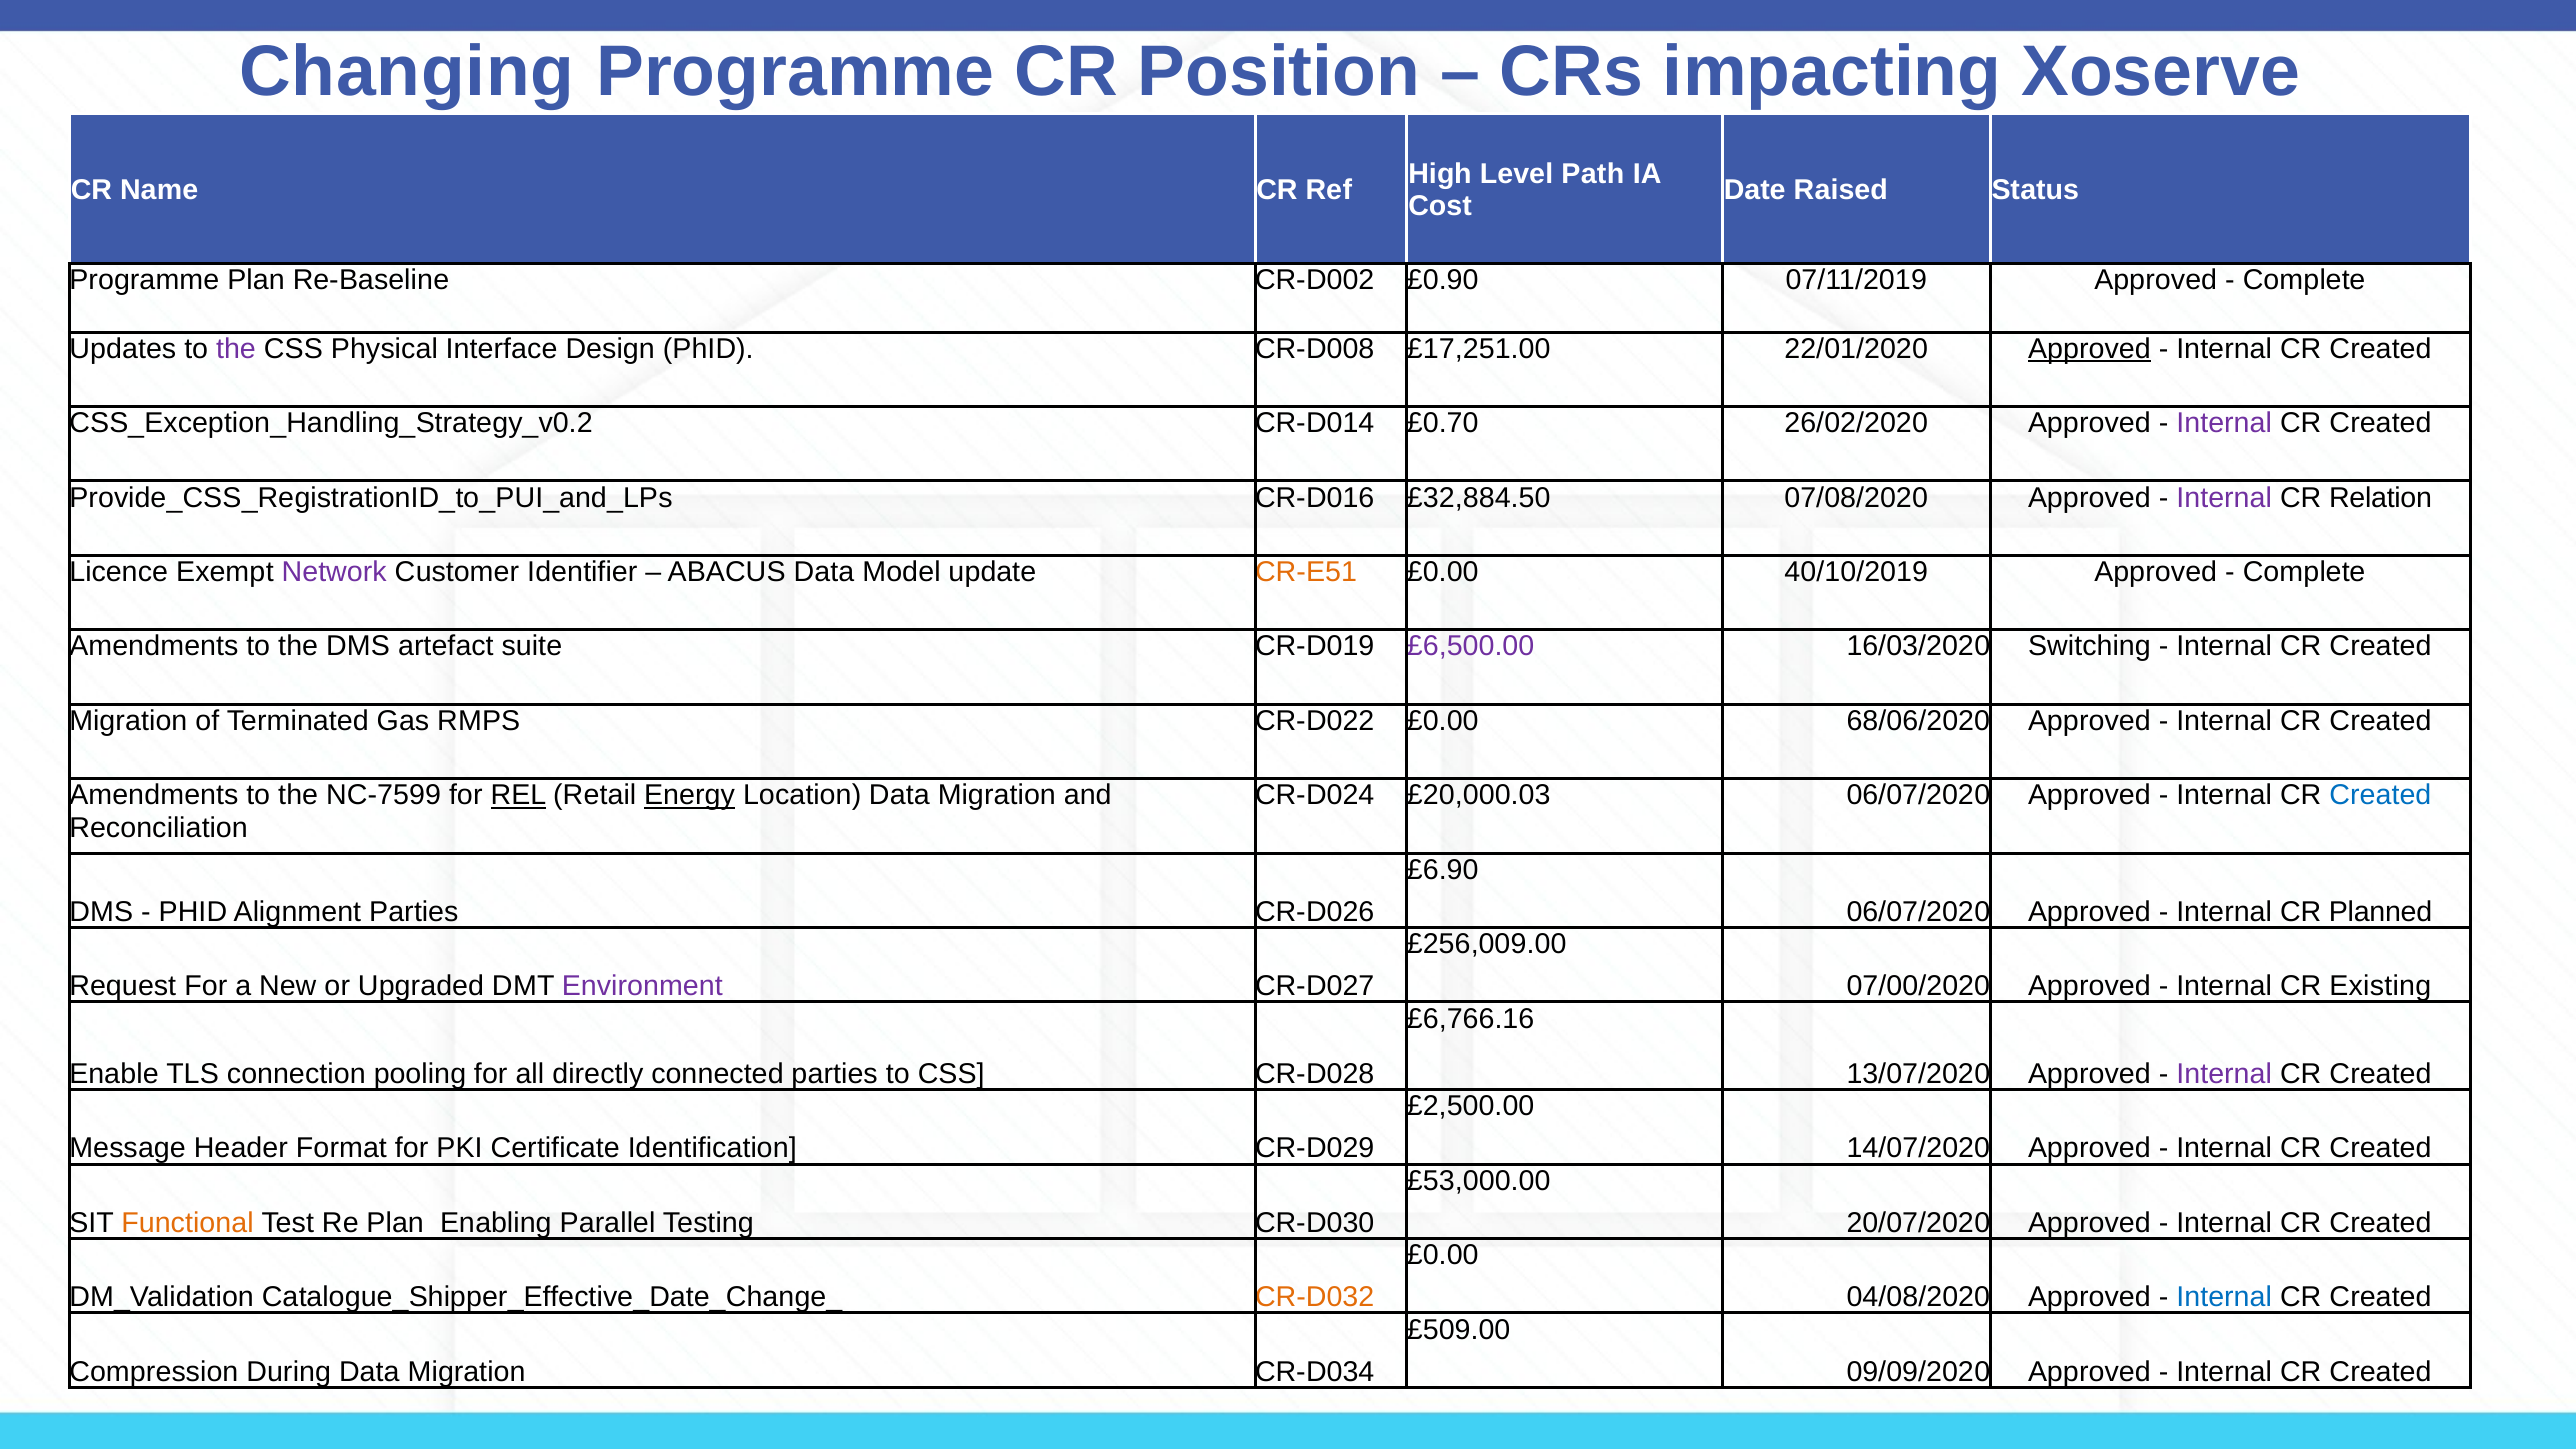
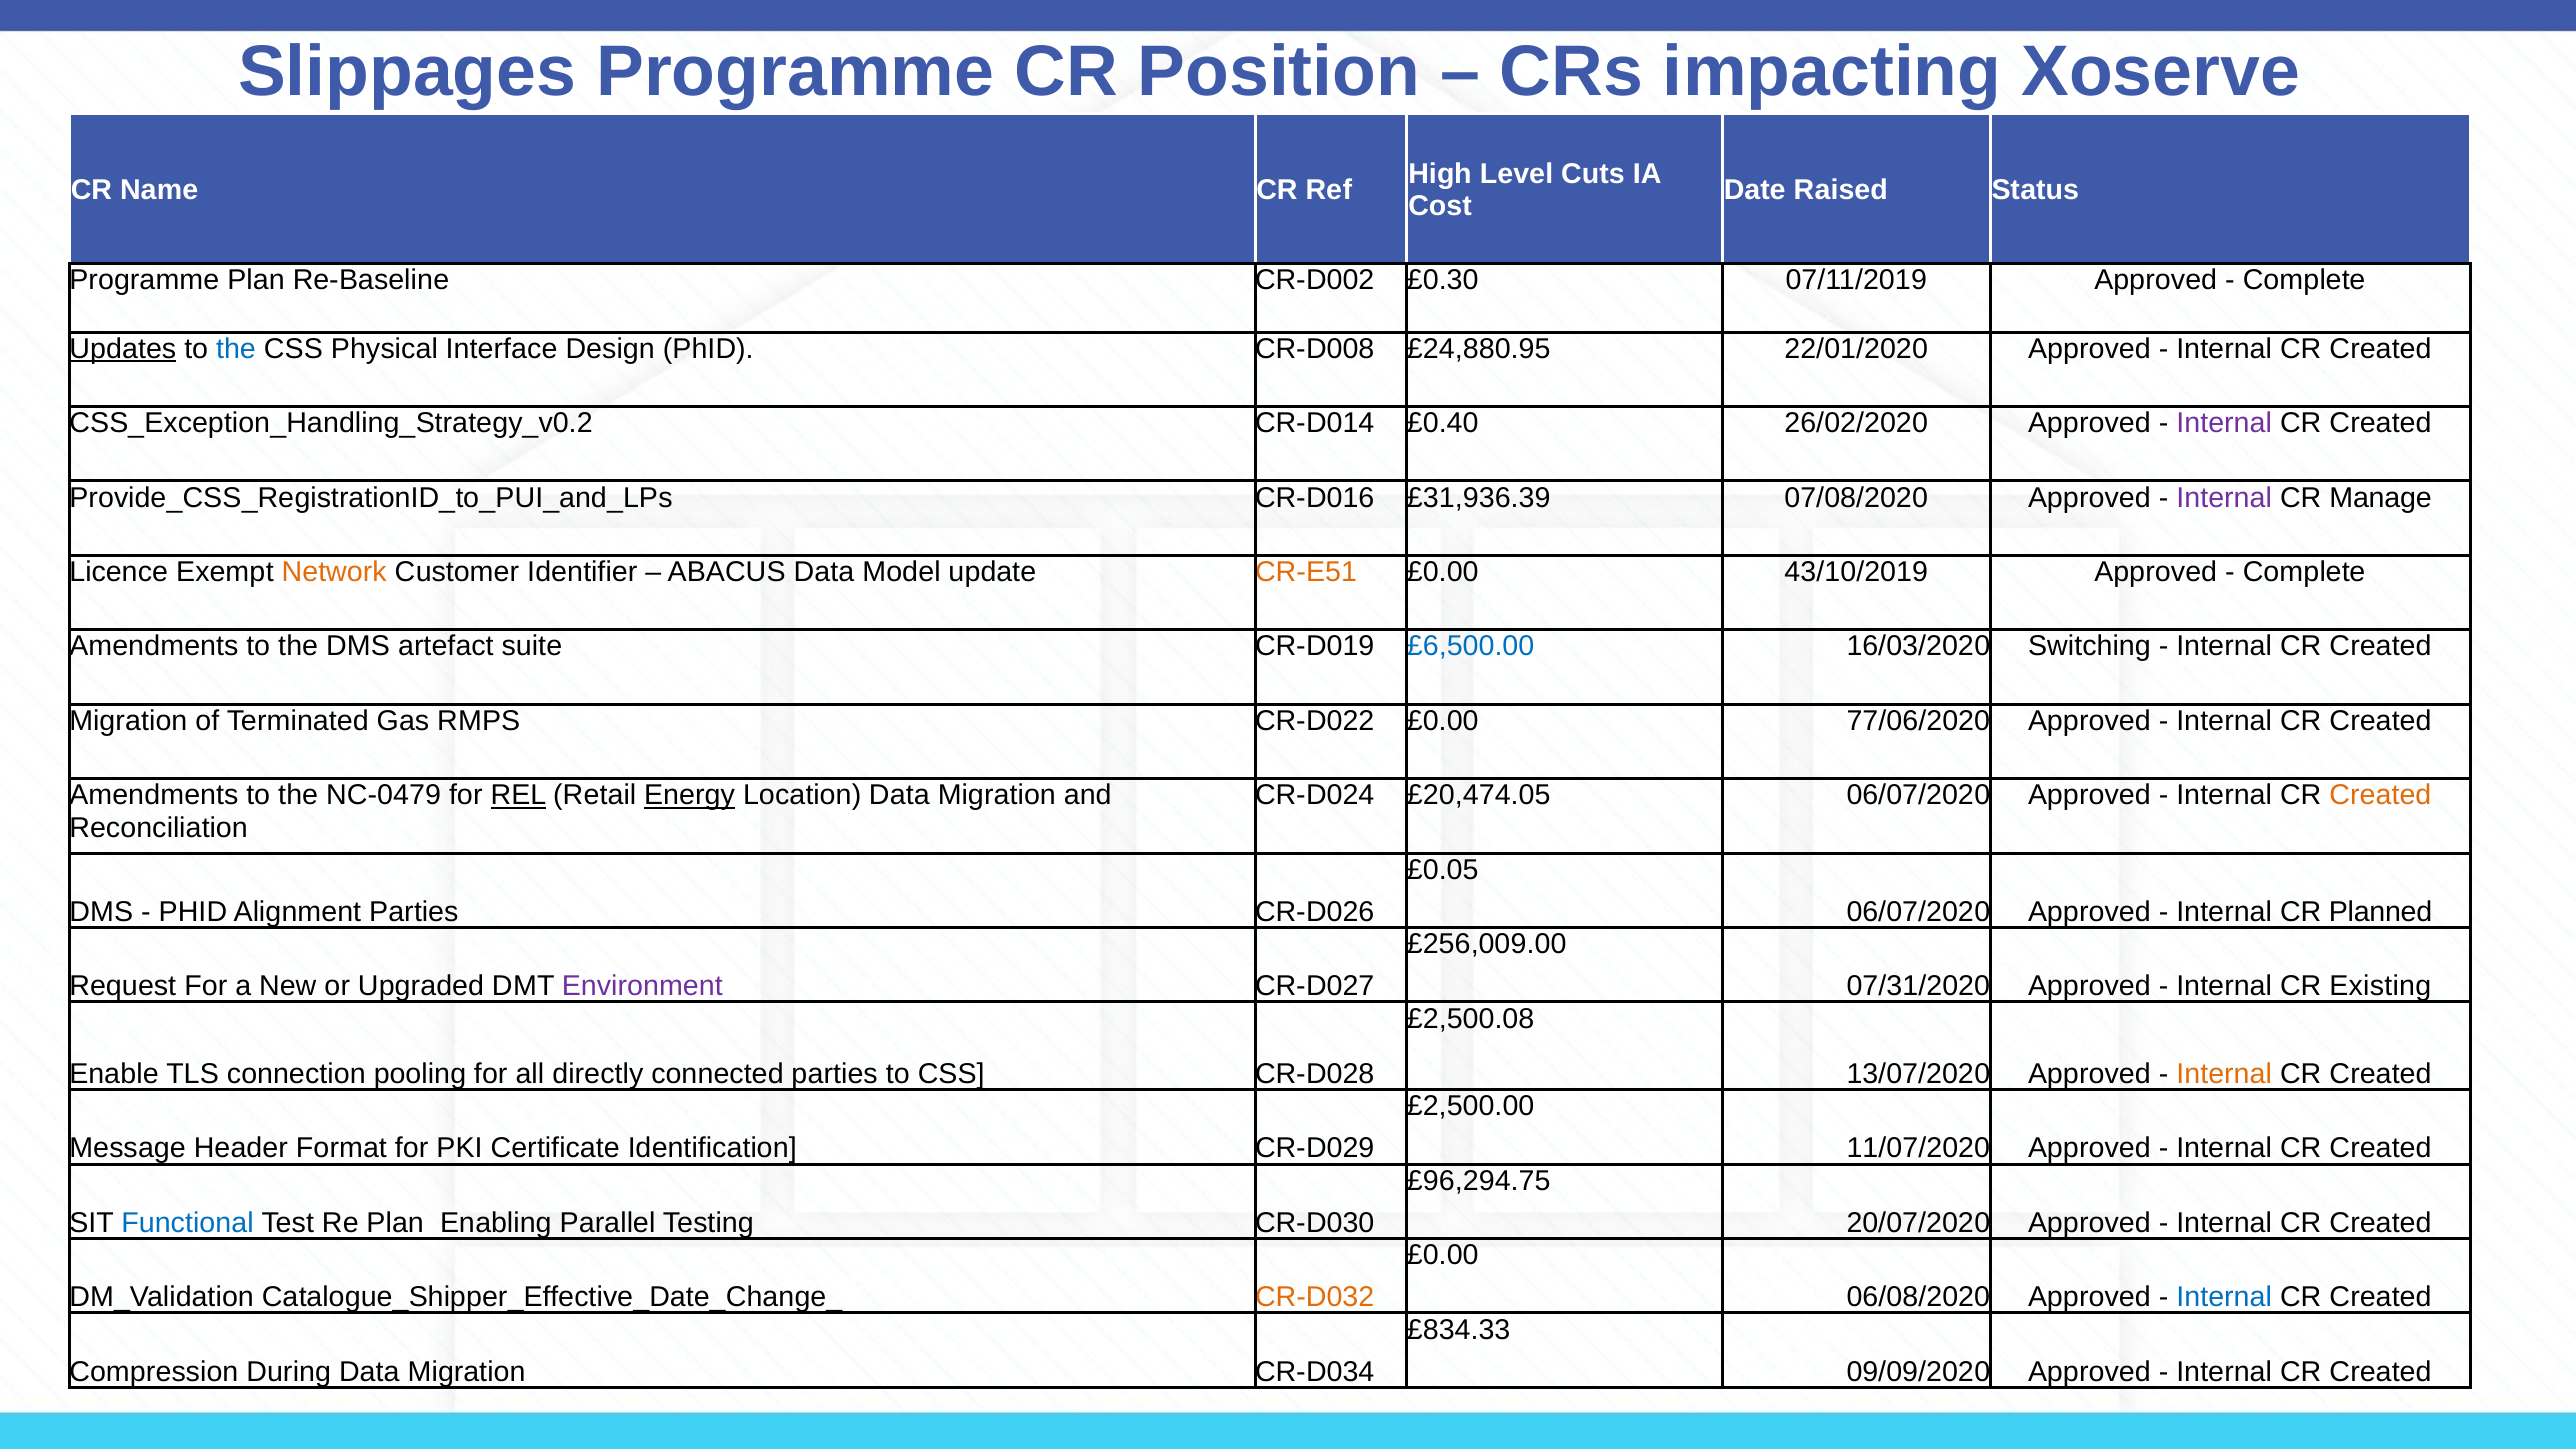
Changing: Changing -> Slippages
Path: Path -> Cuts
£0.90: £0.90 -> £0.30
Updates underline: none -> present
the at (236, 349) colour: purple -> blue
£17,251.00: £17,251.00 -> £24,880.95
Approved at (2089, 349) underline: present -> none
£0.70: £0.70 -> £0.40
£32,884.50: £32,884.50 -> £31,936.39
Relation: Relation -> Manage
Network colour: purple -> orange
40/10/2019: 40/10/2019 -> 43/10/2019
£6,500.00 colour: purple -> blue
68/06/2020: 68/06/2020 -> 77/06/2020
NC-7599: NC-7599 -> NC-0479
£20,000.03: £20,000.03 -> £20,474.05
Created at (2380, 795) colour: blue -> orange
£6.90: £6.90 -> £0.05
07/00/2020: 07/00/2020 -> 07/31/2020
£6,766.16: £6,766.16 -> £2,500.08
Internal at (2224, 1074) colour: purple -> orange
14/07/2020: 14/07/2020 -> 11/07/2020
£53,000.00: £53,000.00 -> £96,294.75
Functional colour: orange -> blue
04/08/2020: 04/08/2020 -> 06/08/2020
£509.00: £509.00 -> £834.33
